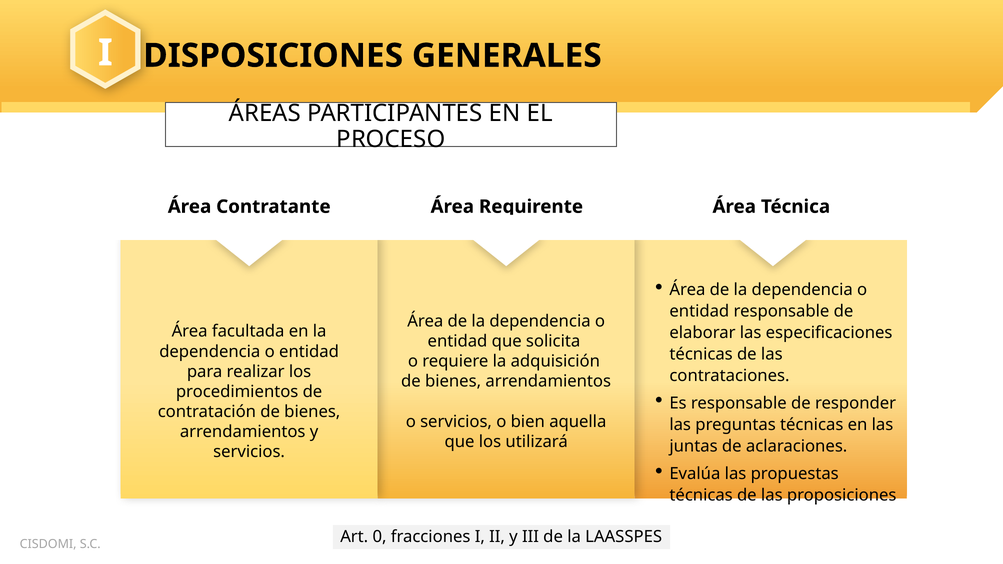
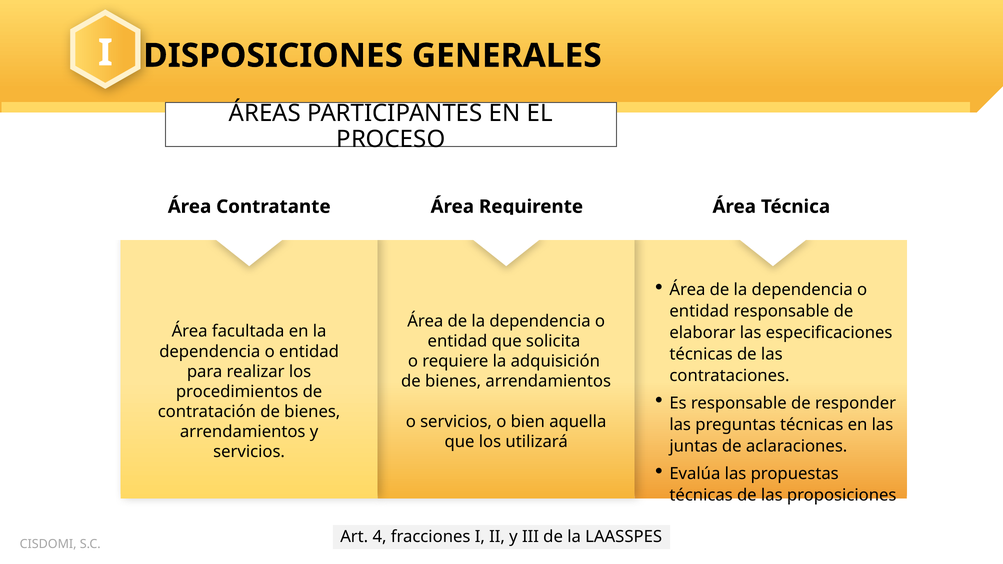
0: 0 -> 4
